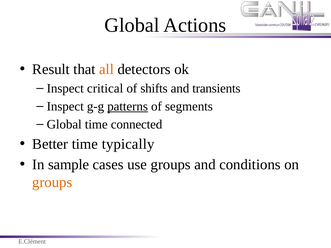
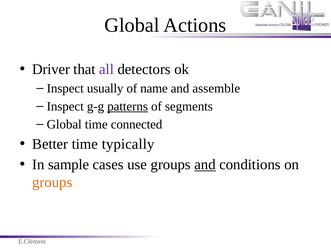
Result: Result -> Driver
all colour: orange -> purple
critical: critical -> usually
shifts: shifts -> name
transients: transients -> assemble
and at (205, 165) underline: none -> present
